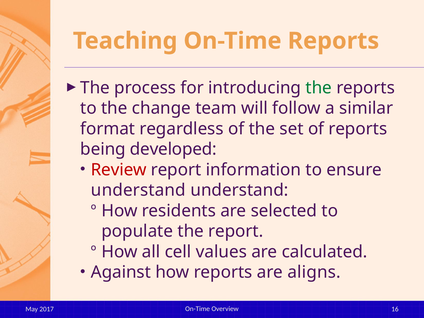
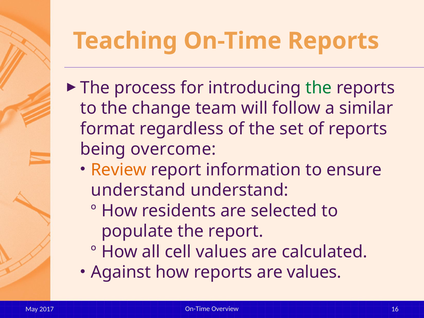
developed: developed -> overcome
Review colour: red -> orange
are aligns: aligns -> values
